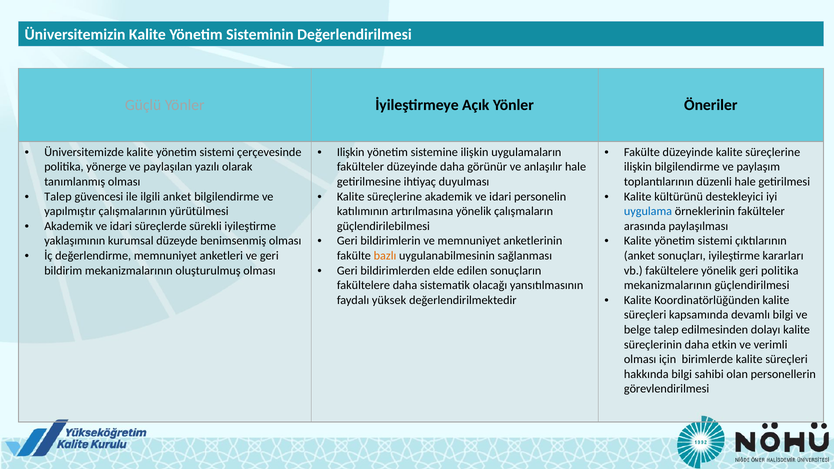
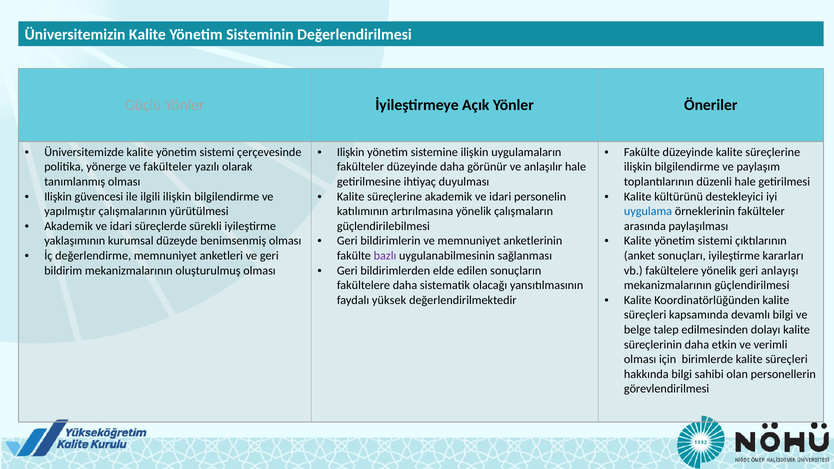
ve paylaşılan: paylaşılan -> fakülteler
Talep at (58, 197): Talep -> Ilişkin
ilgili anket: anket -> ilişkin
bazlı colour: orange -> purple
geri politika: politika -> anlayışı
